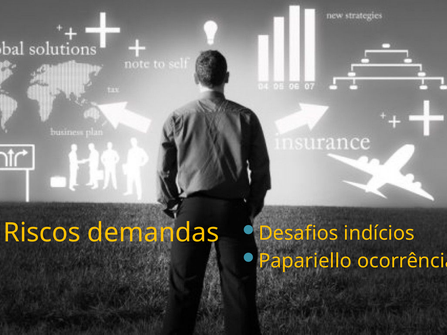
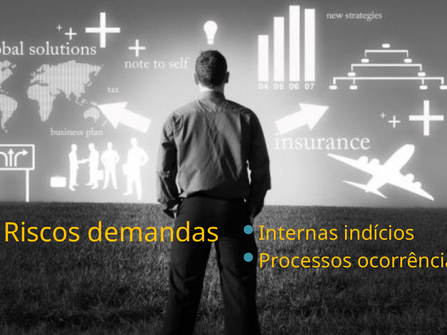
Desafios: Desafios -> Internas
Papariello: Papariello -> Processos
